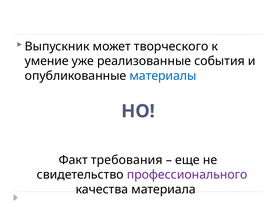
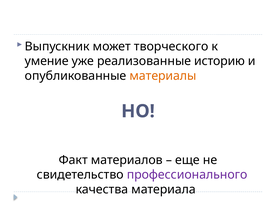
события: события -> историю
материалы colour: blue -> orange
требования: требования -> материалов
